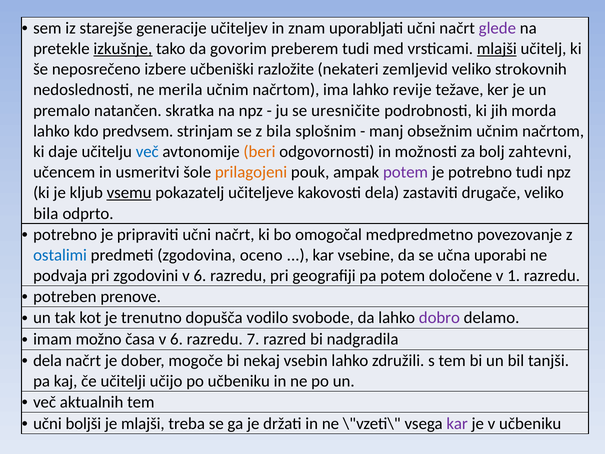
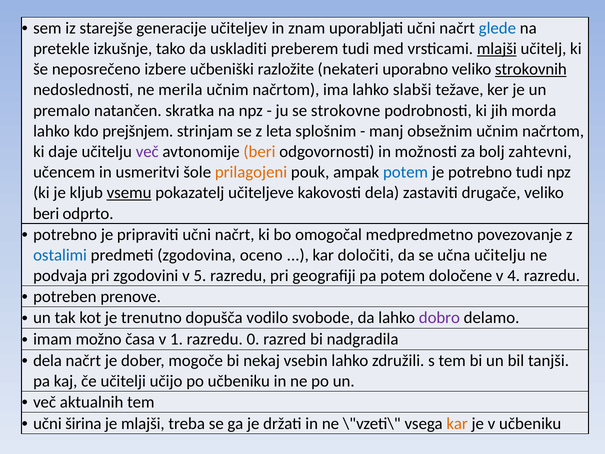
glede colour: purple -> blue
izkušnje underline: present -> none
govorim: govorim -> uskladiti
zemljevid: zemljevid -> uporabno
strokovnih underline: none -> present
revije: revije -> slabši
uresničite: uresničite -> strokovne
predvsem: predvsem -> prejšnjem
z bila: bila -> leta
več at (147, 152) colour: blue -> purple
potem at (406, 172) colour: purple -> blue
bila at (46, 213): bila -> beri
vsebine: vsebine -> določiti
učna uporabi: uporabi -> učitelju
zgodovini v 6: 6 -> 5
1: 1 -> 4
časa v 6: 6 -> 1
7: 7 -> 0
boljši: boljši -> širina
kar at (457, 423) colour: purple -> orange
